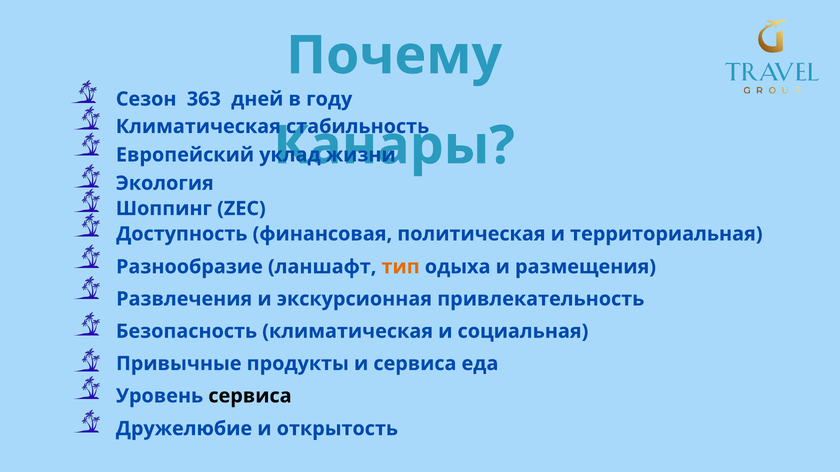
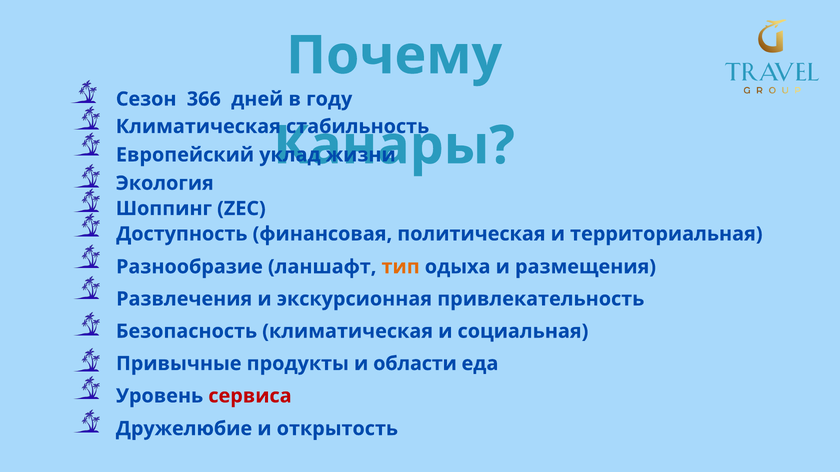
363: 363 -> 366
и сервиса: сервиса -> области
сервиса at (250, 396) colour: black -> red
